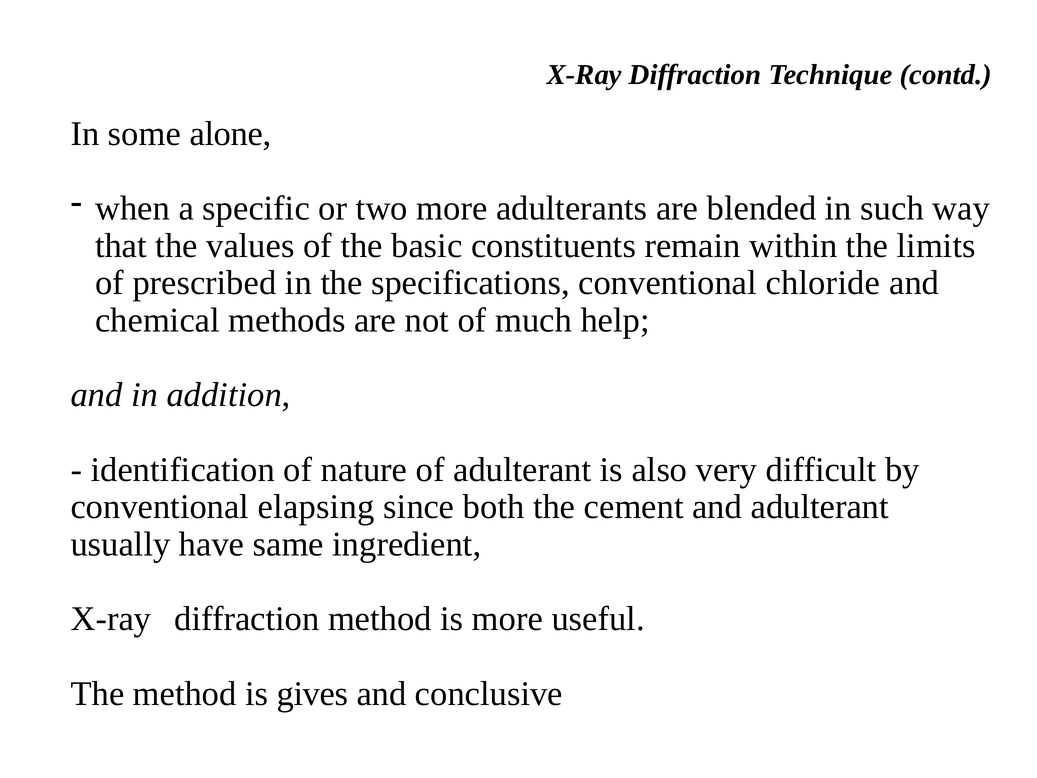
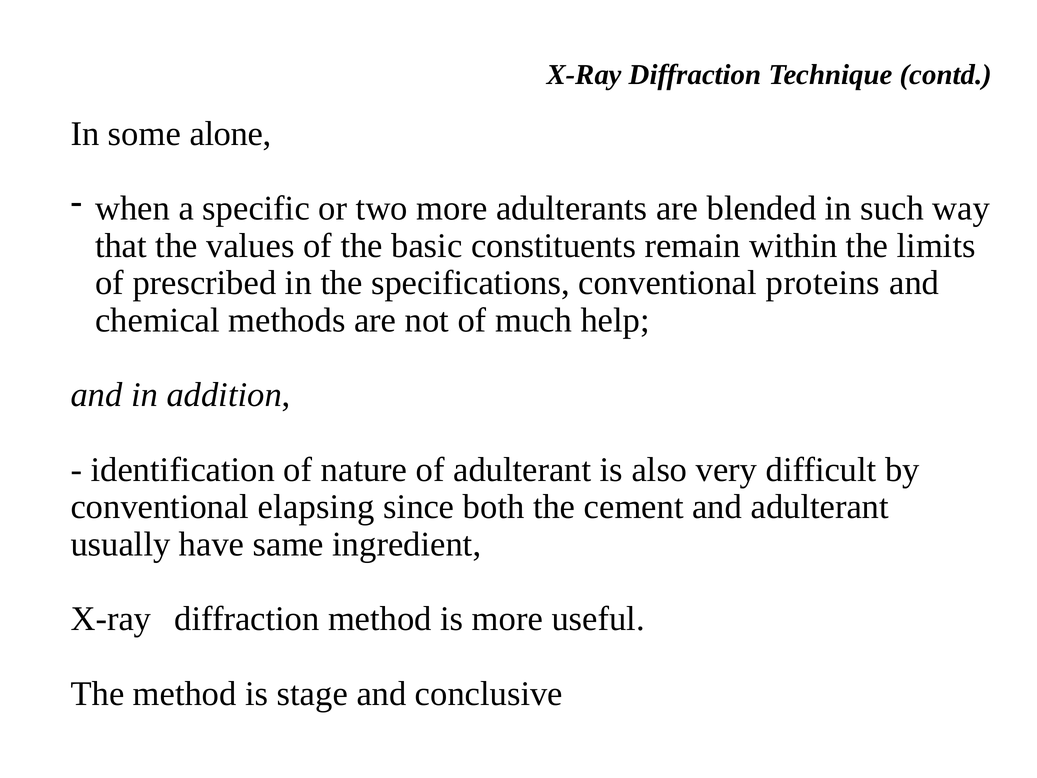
chloride: chloride -> proteins
gives: gives -> stage
